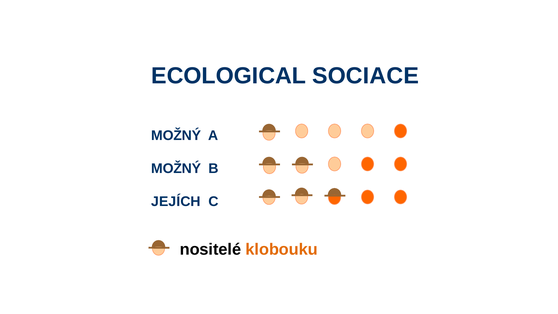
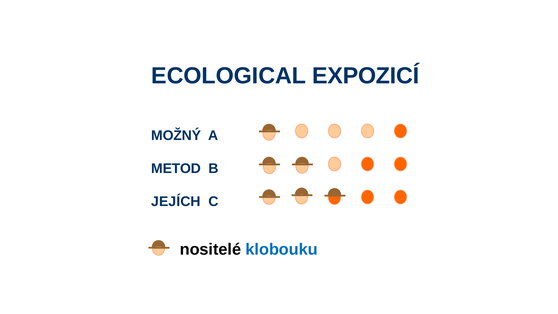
SOCIACE: SOCIACE -> EXPOZICÍ
MOŽNÝ at (176, 168): MOŽNÝ -> METOD
klobouku colour: orange -> blue
